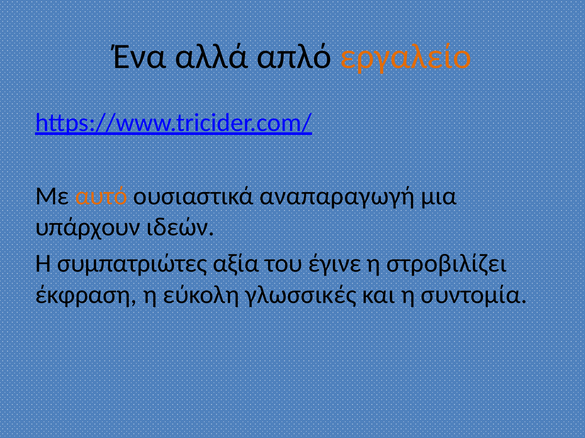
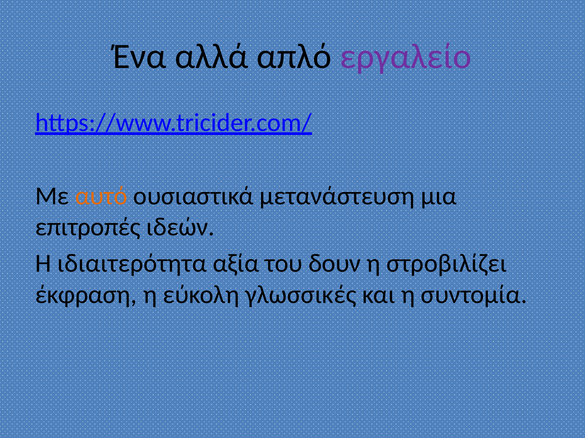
εργαλείο colour: orange -> purple
αναπαραγωγή: αναπαραγωγή -> μετανάστευση
υπάρχουν: υπάρχουν -> επιτροπές
συμπατριώτες: συμπατριώτες -> ιδιαιτερότητα
έγινε: έγινε -> δουν
